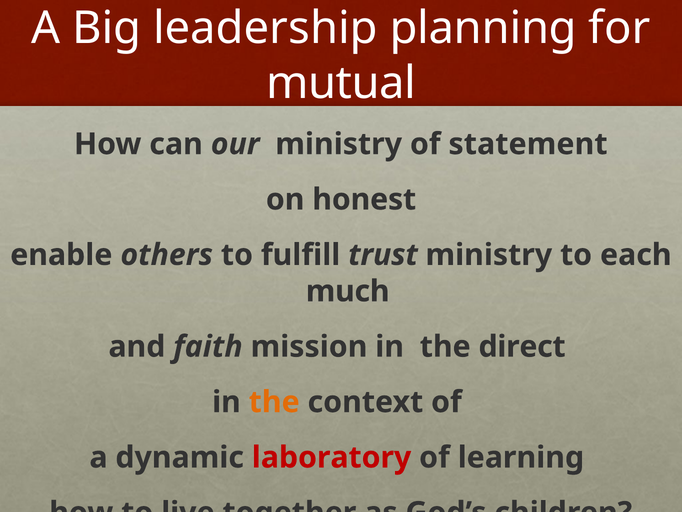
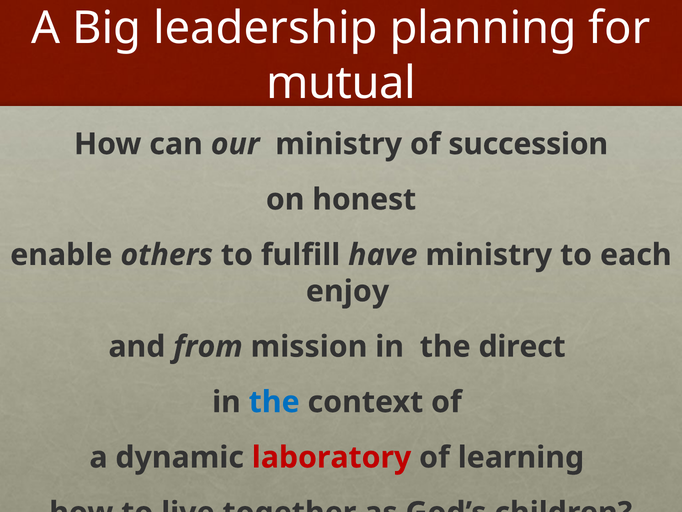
statement: statement -> succession
trust: trust -> have
much: much -> enjoy
faith: faith -> from
the at (274, 402) colour: orange -> blue
